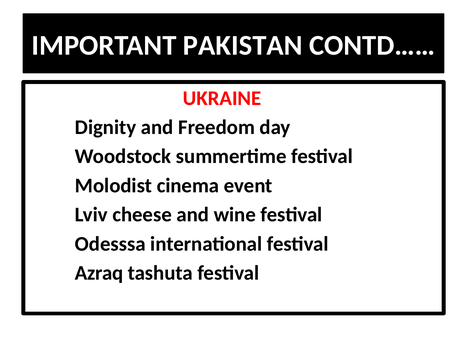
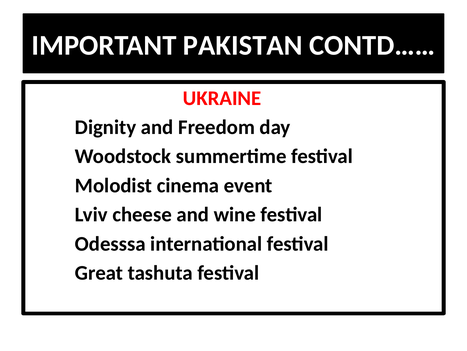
Azraq: Azraq -> Great
